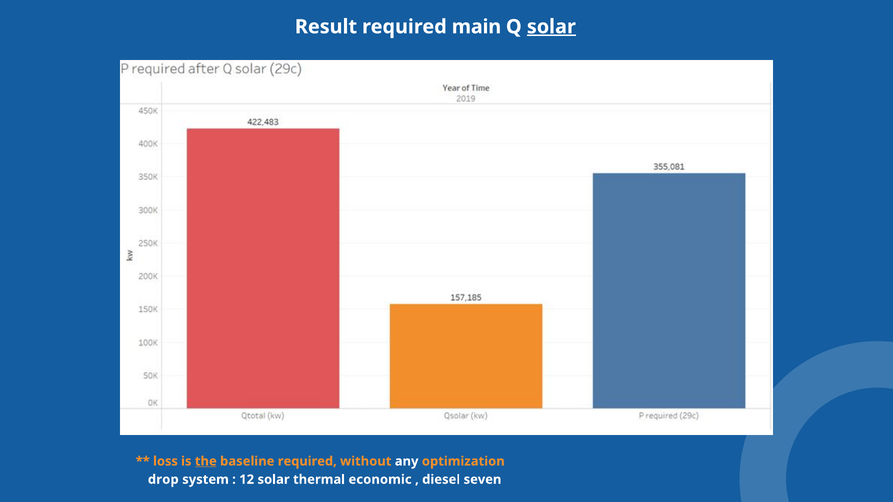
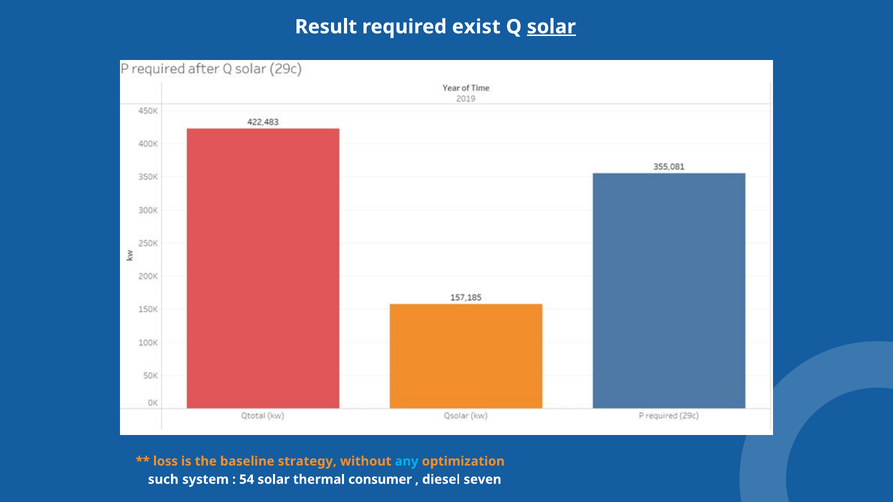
main: main -> exist
the underline: present -> none
baseline required: required -> strategy
any colour: white -> light blue
drop: drop -> such
12: 12 -> 54
economic: economic -> consumer
